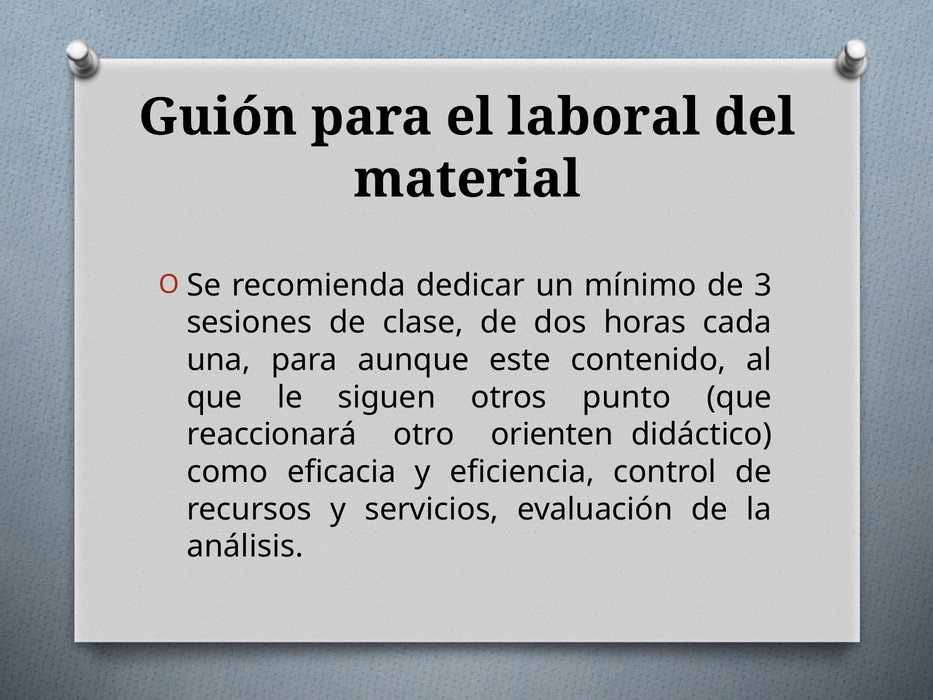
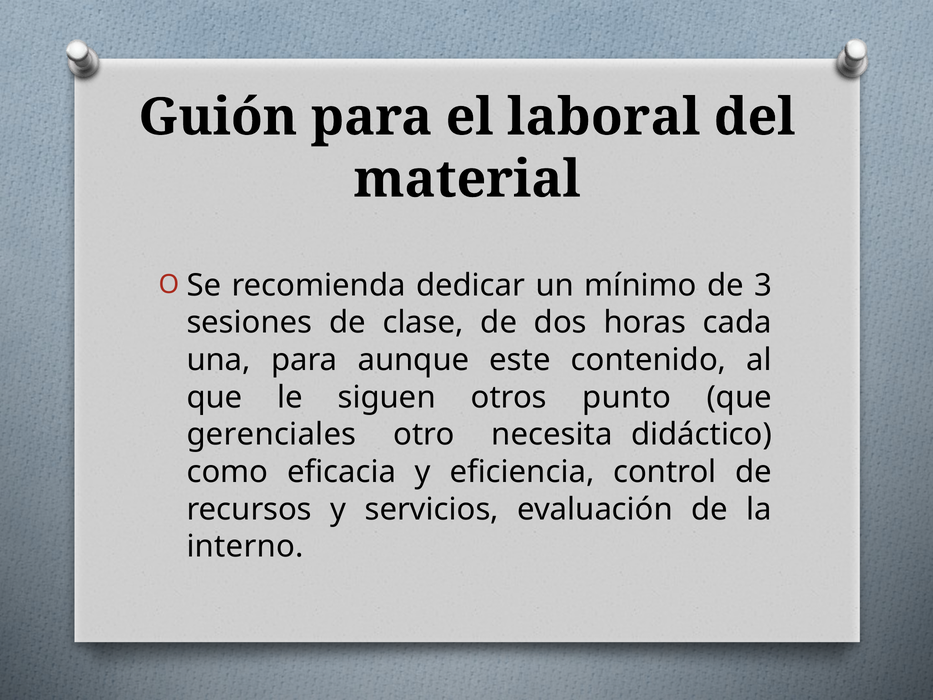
reaccionará: reaccionará -> gerenciales
orienten: orienten -> necesita
análisis: análisis -> interno
